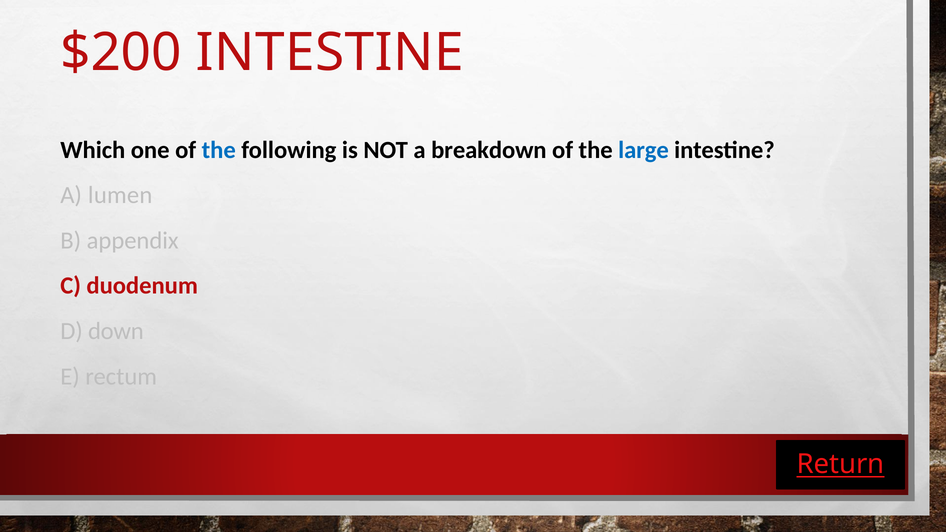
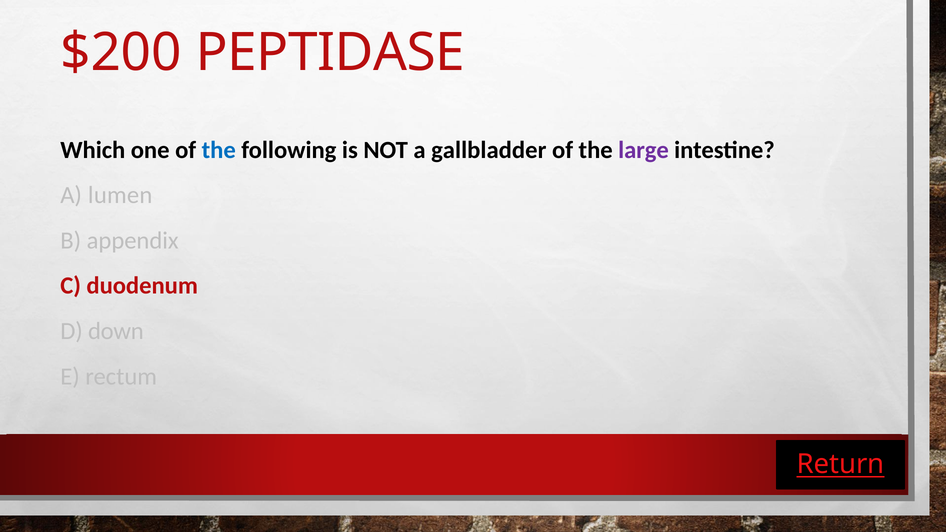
$200 INTESTINE: INTESTINE -> PEPTIDASE
breakdown: breakdown -> gallbladder
large colour: blue -> purple
